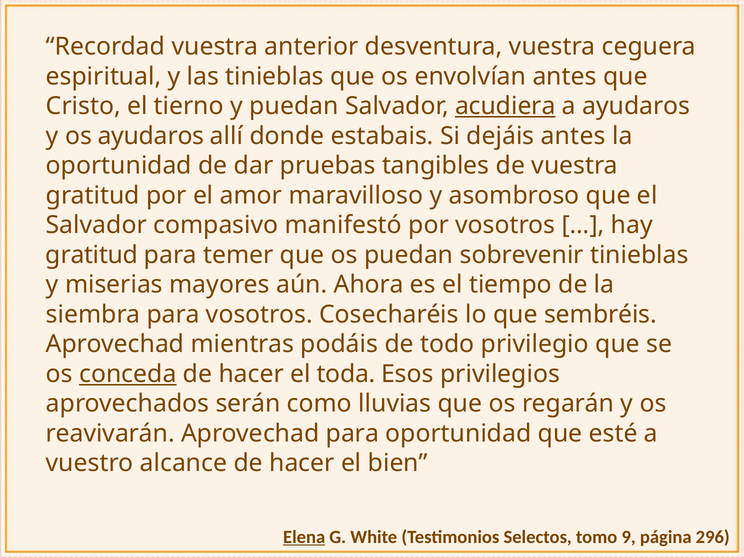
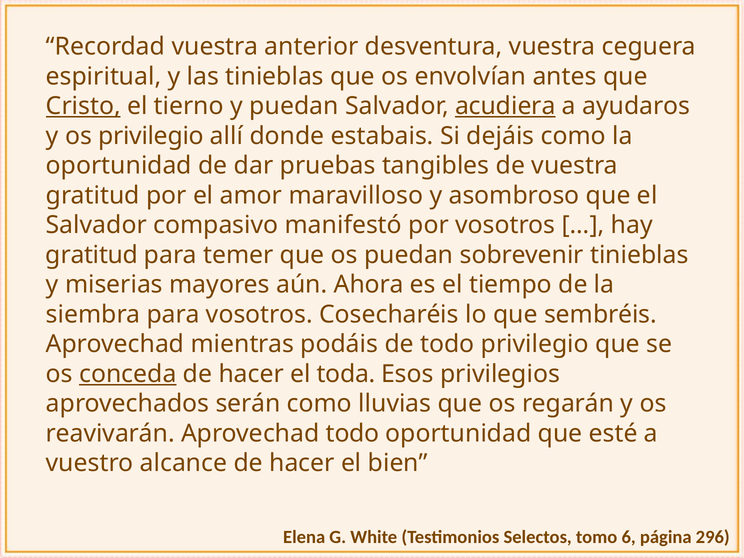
Cristo underline: none -> present
os ayudaros: ayudaros -> privilegio
dejáis antes: antes -> como
Aprovechad para: para -> todo
Elena underline: present -> none
9: 9 -> 6
